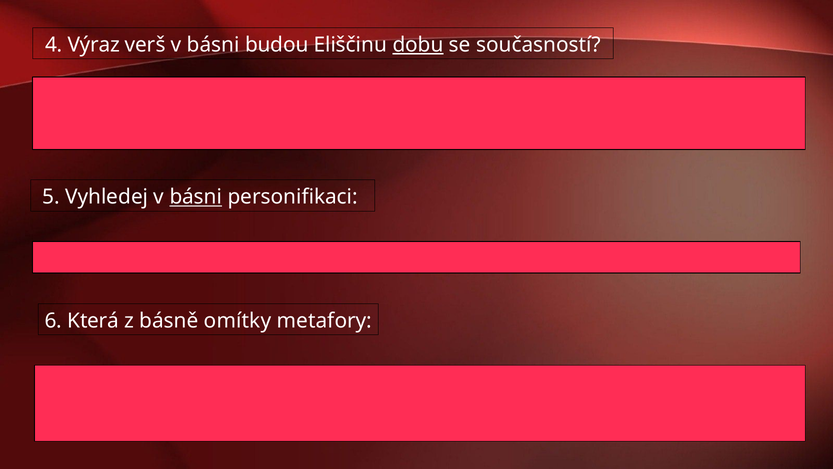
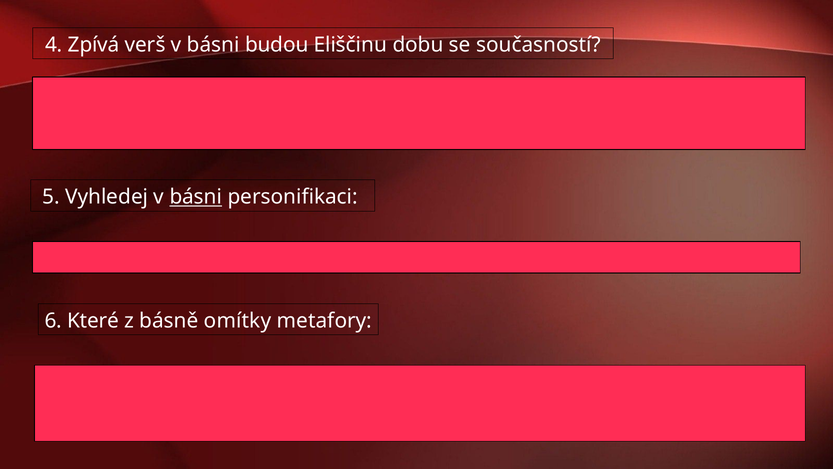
Výraz: Výraz -> Zpívá
dobu underline: present -> none
Která: Která -> Které
